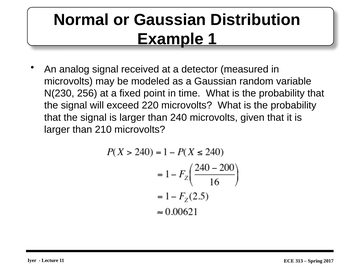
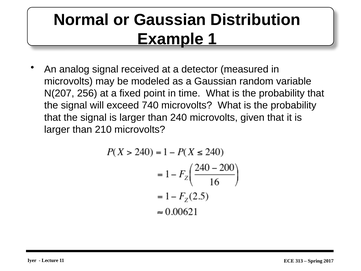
N(230: N(230 -> N(207
220: 220 -> 740
